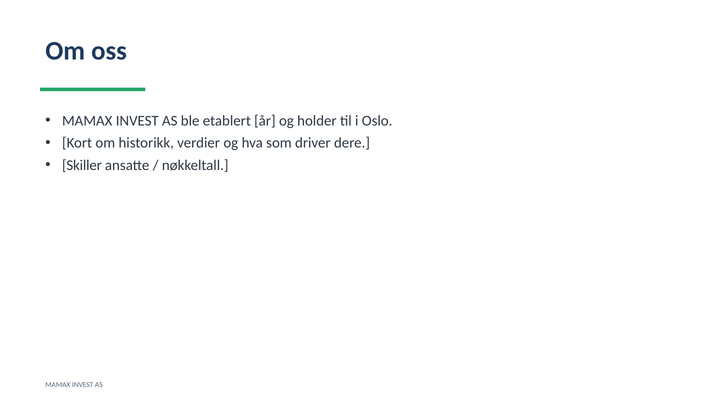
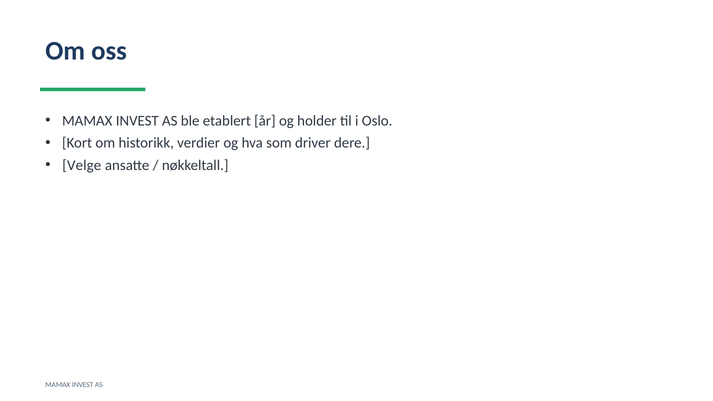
Skiller: Skiller -> Velge
